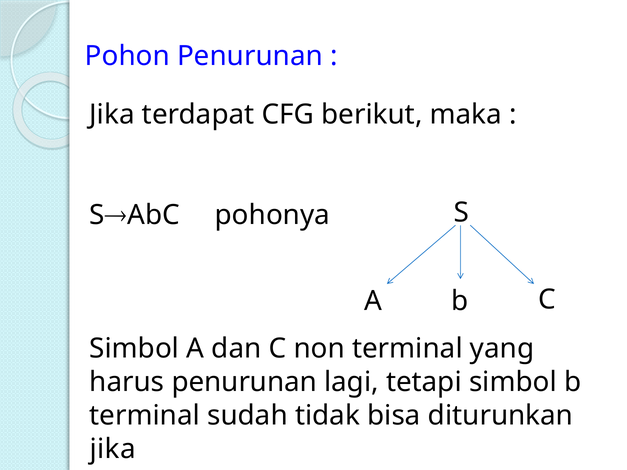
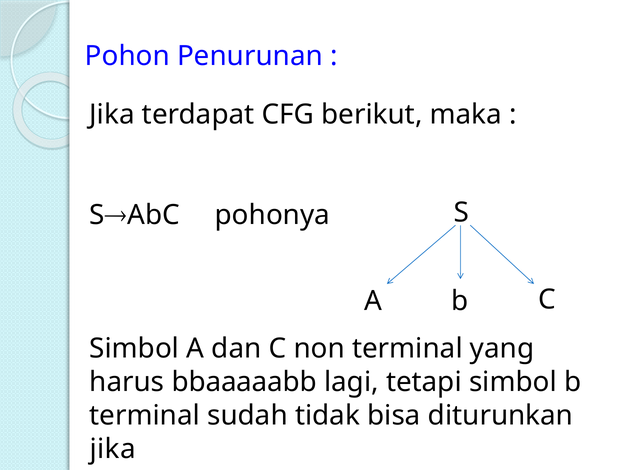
harus penurunan: penurunan -> bbaaaaabb
